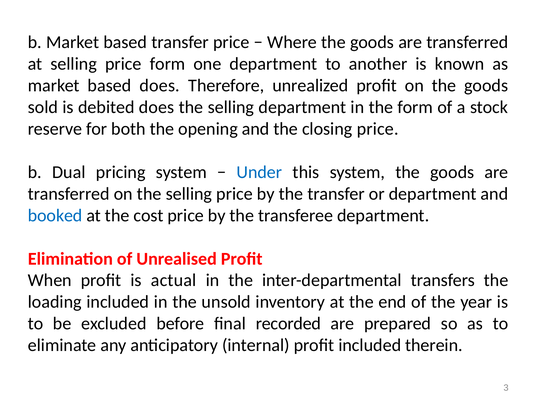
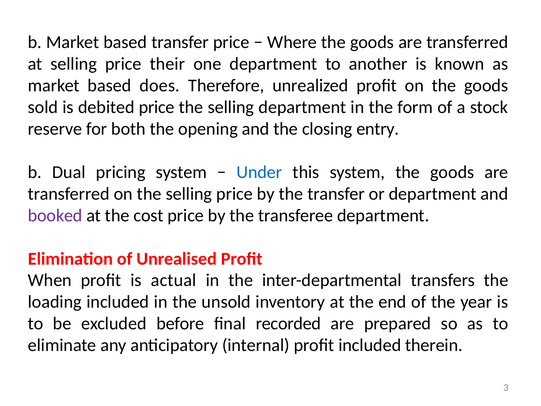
price form: form -> their
debited does: does -> price
closing price: price -> entry
booked colour: blue -> purple
